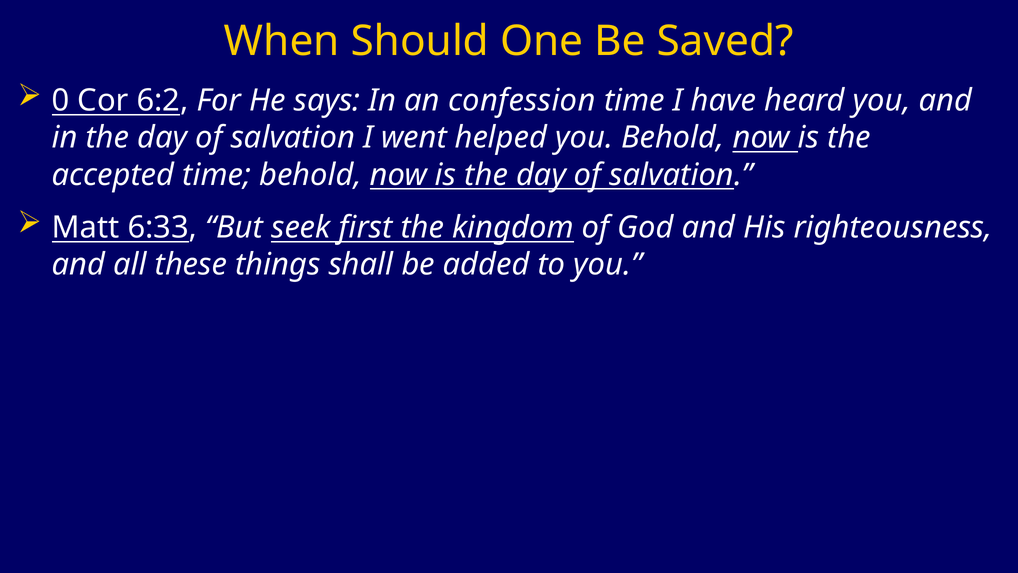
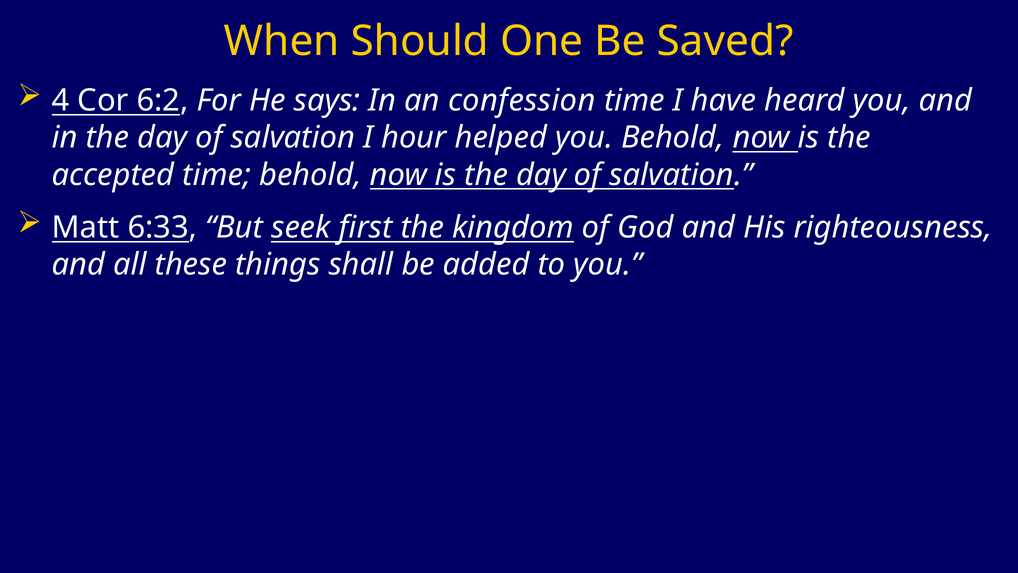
0: 0 -> 4
went: went -> hour
